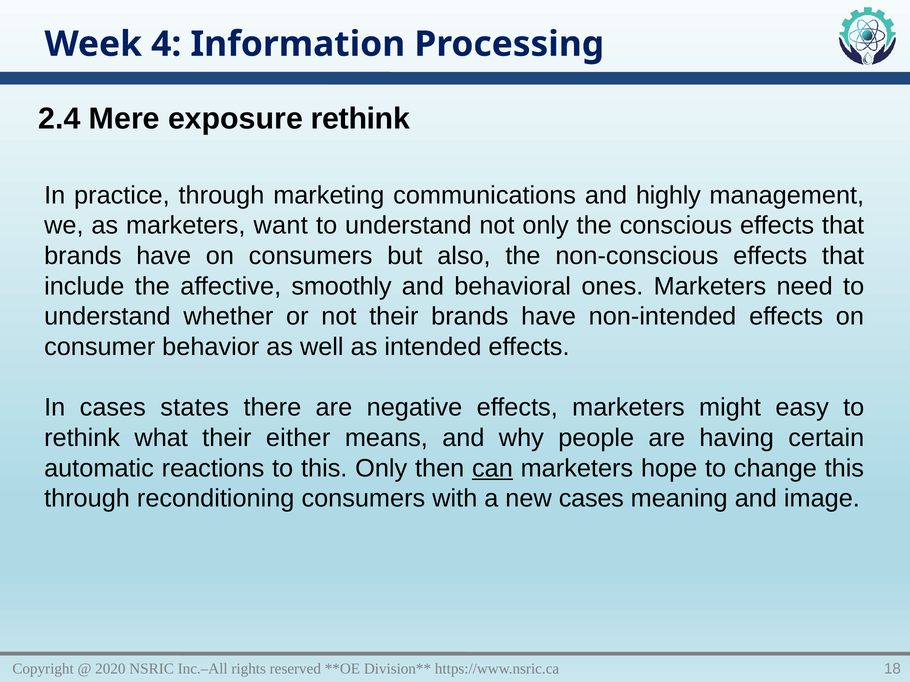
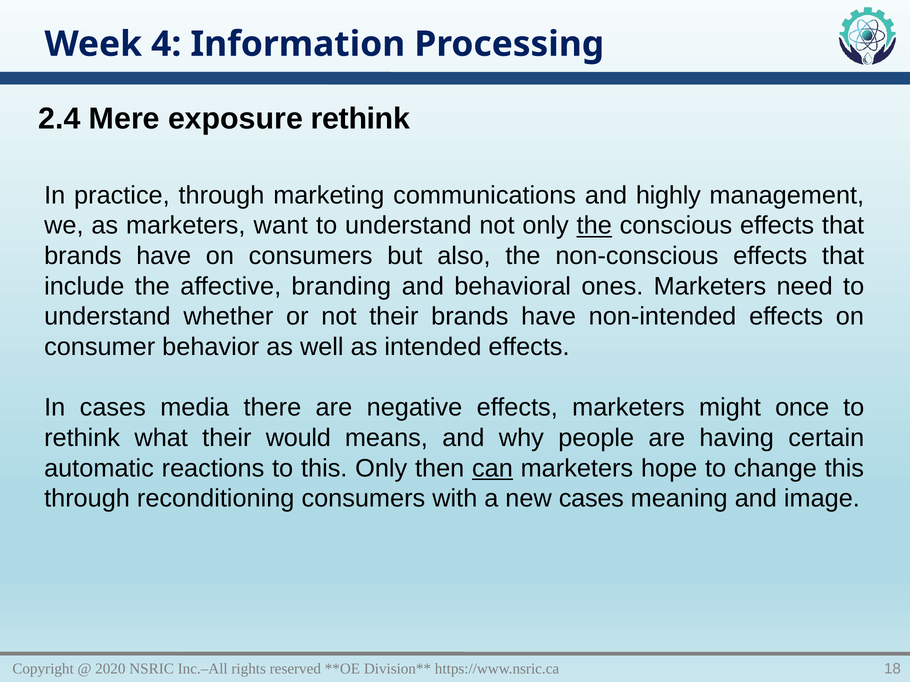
the at (594, 226) underline: none -> present
smoothly: smoothly -> branding
states: states -> media
easy: easy -> once
either: either -> would
